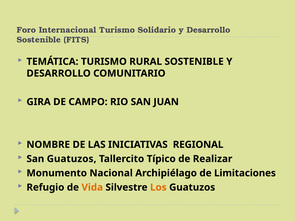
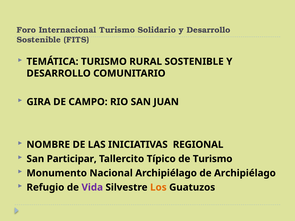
San Guatuzos: Guatuzos -> Participar
de Realizar: Realizar -> Turismo
de Limitaciones: Limitaciones -> Archipiélago
Vida colour: orange -> purple
